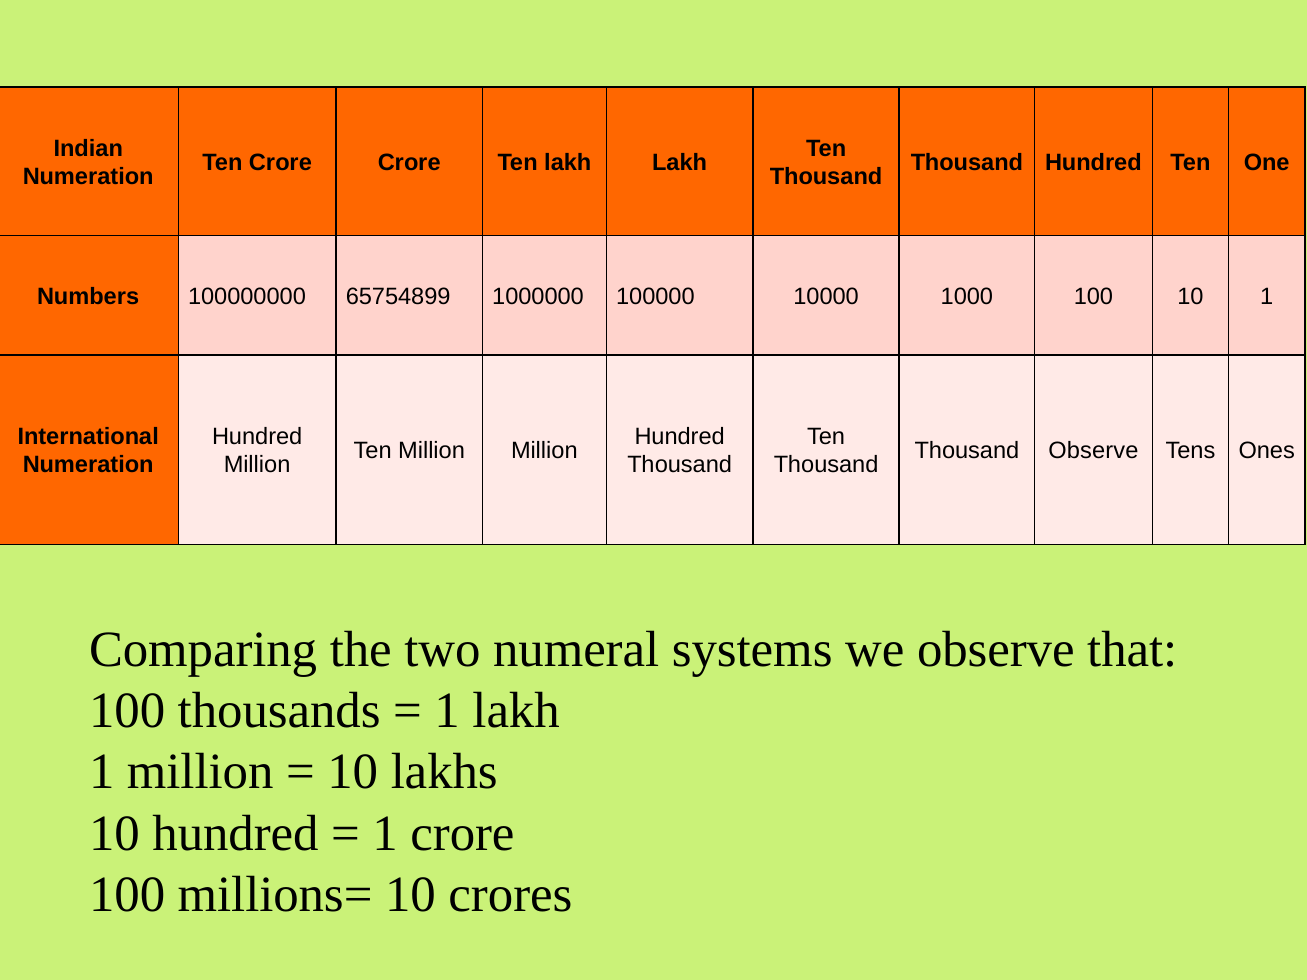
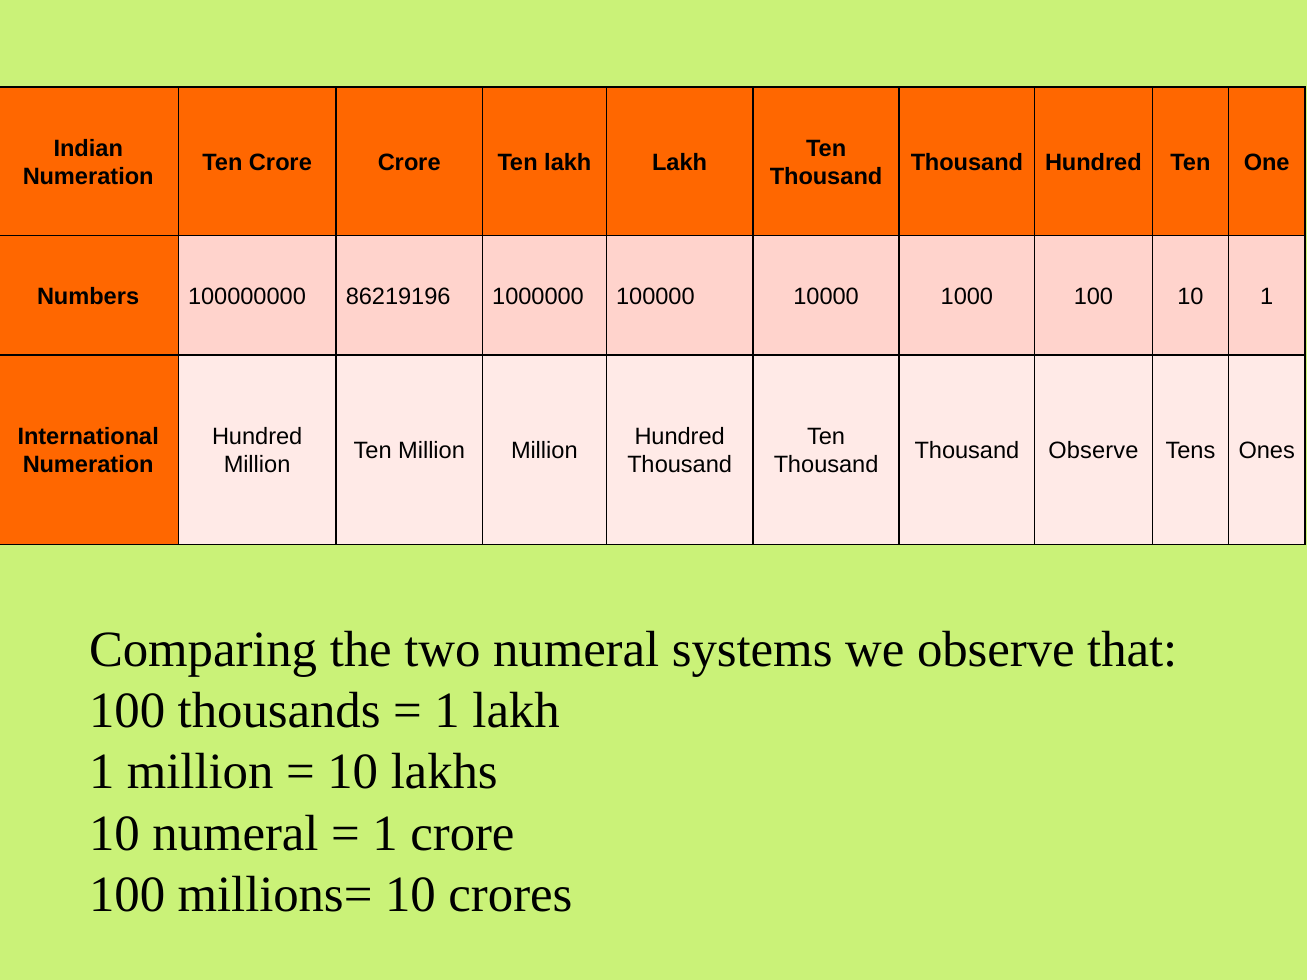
65754899: 65754899 -> 86219196
10 hundred: hundred -> numeral
